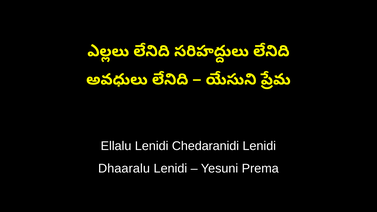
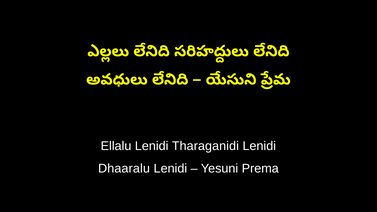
Chedaranidi: Chedaranidi -> Tharaganidi
